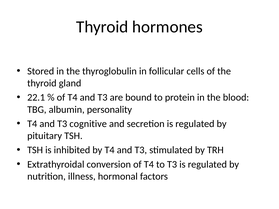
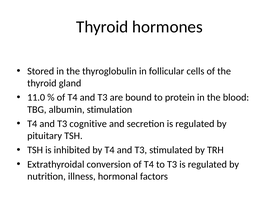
22.1: 22.1 -> 11.0
personality: personality -> stimulation
